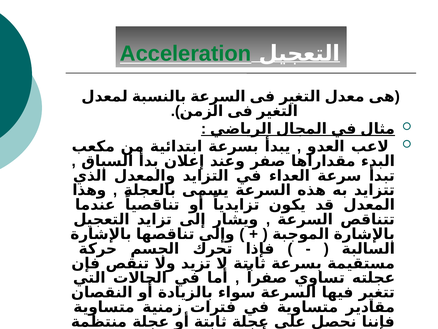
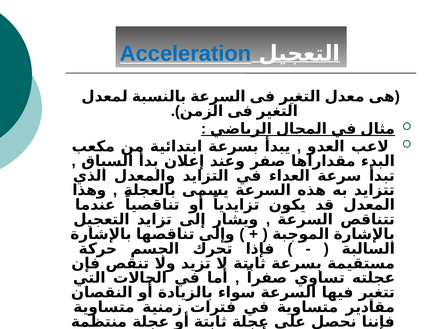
Acceleration colour: green -> blue
